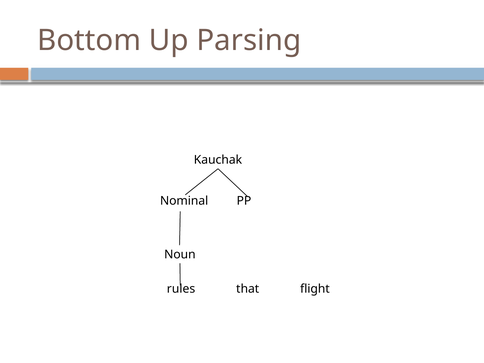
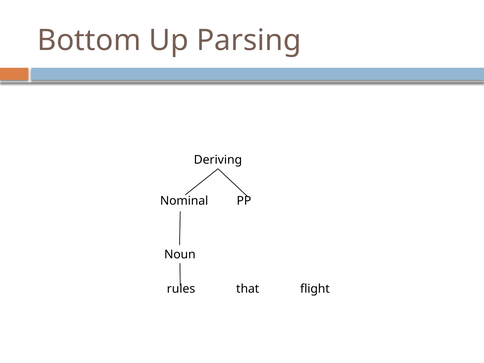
Kauchak: Kauchak -> Deriving
